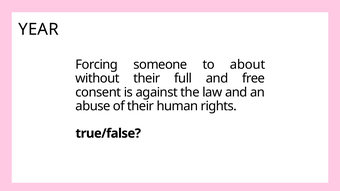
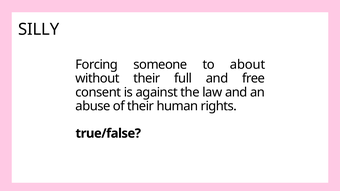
YEAR: YEAR -> SILLY
